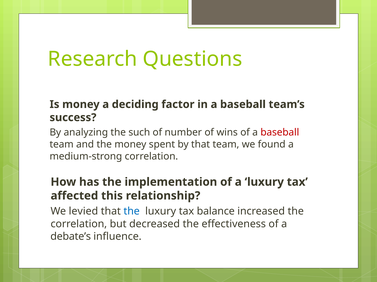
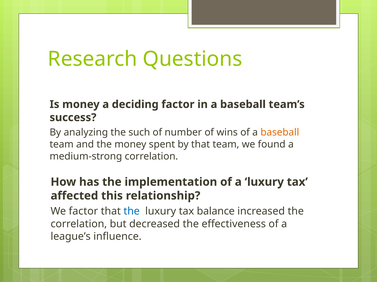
baseball at (280, 133) colour: red -> orange
We levied: levied -> factor
debate’s: debate’s -> league’s
